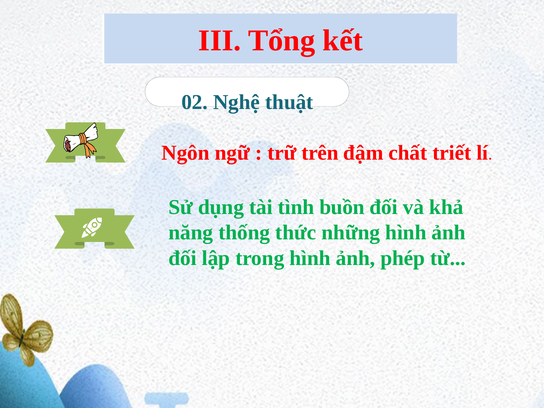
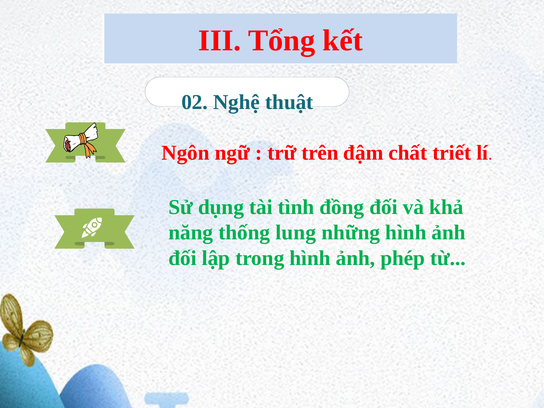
buồn: buồn -> đồng
thức: thức -> lung
